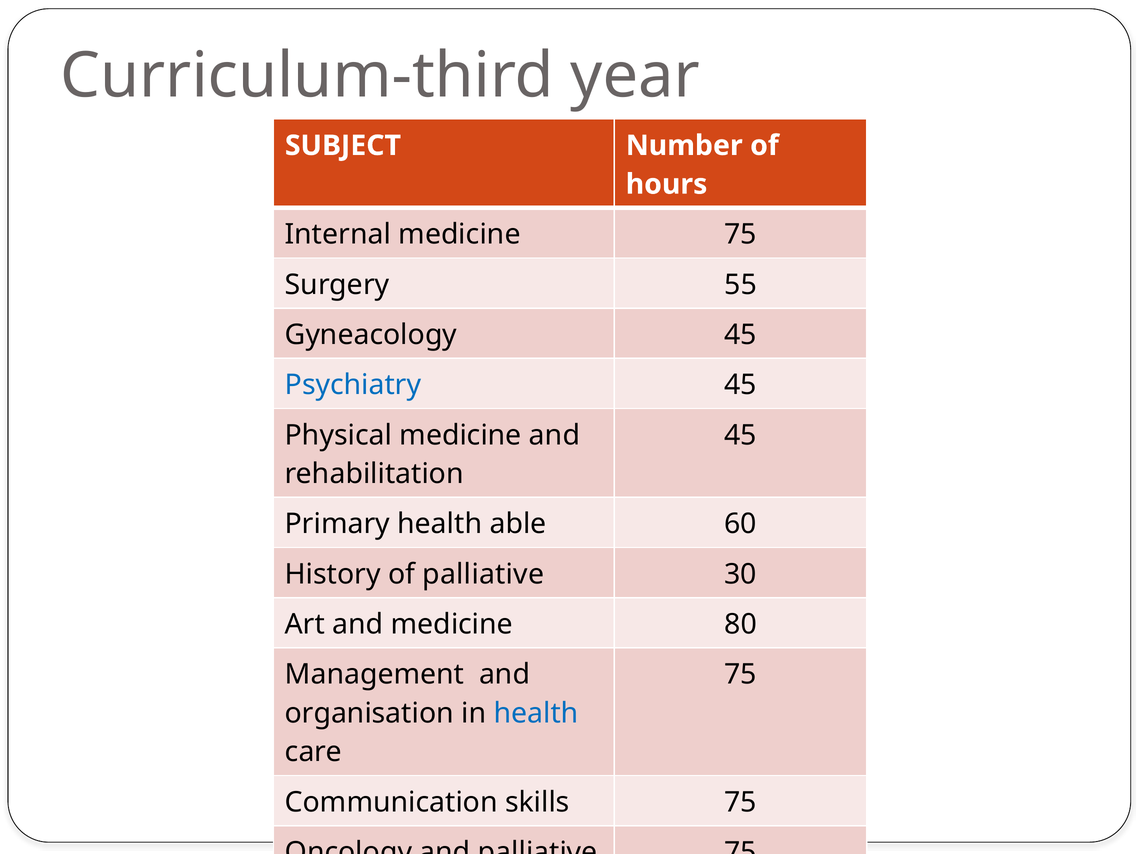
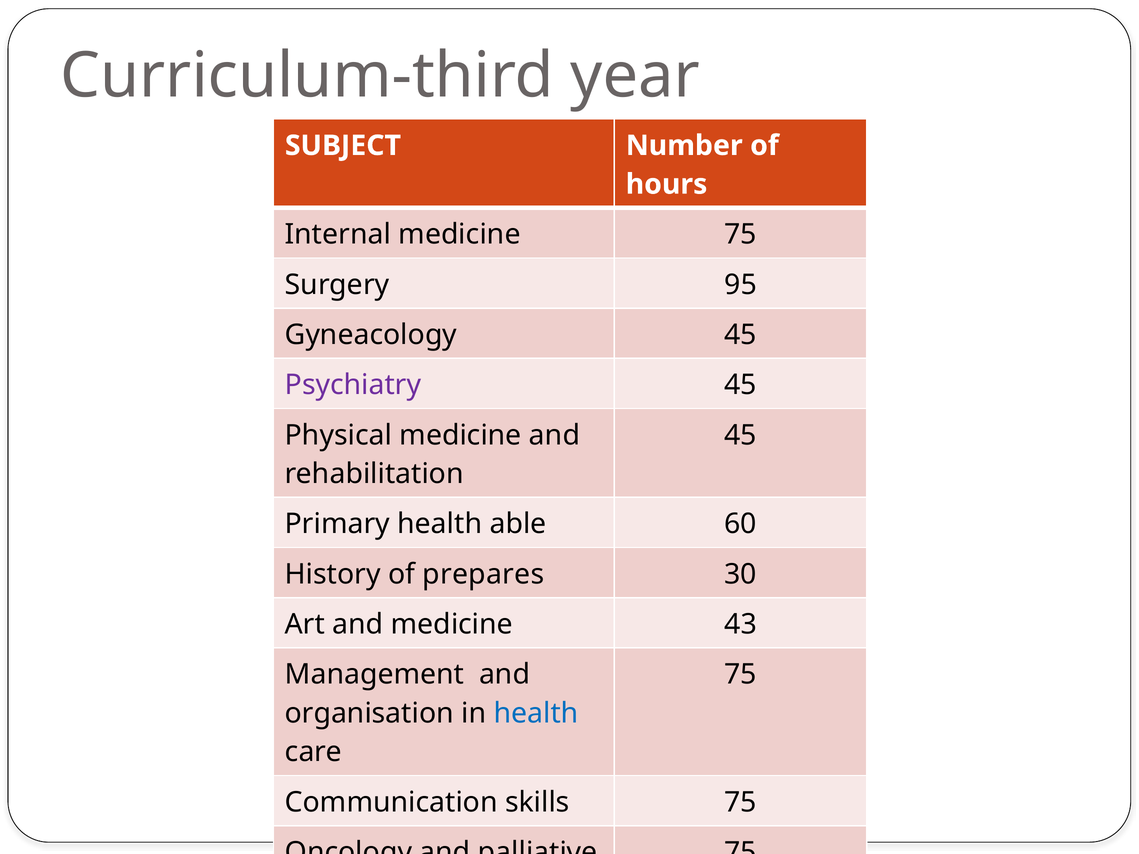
55: 55 -> 95
Psychiatry colour: blue -> purple
of palliative: palliative -> prepares
80: 80 -> 43
